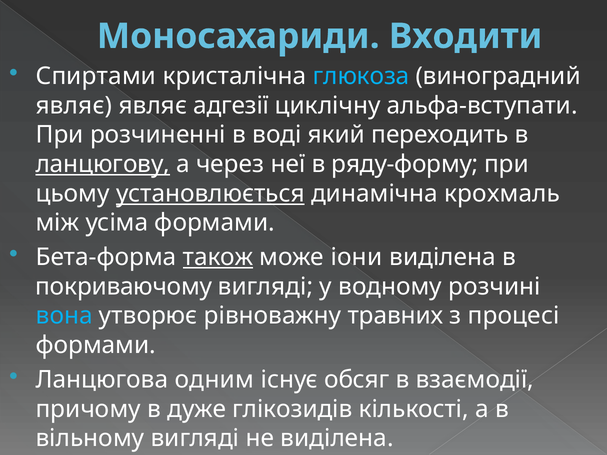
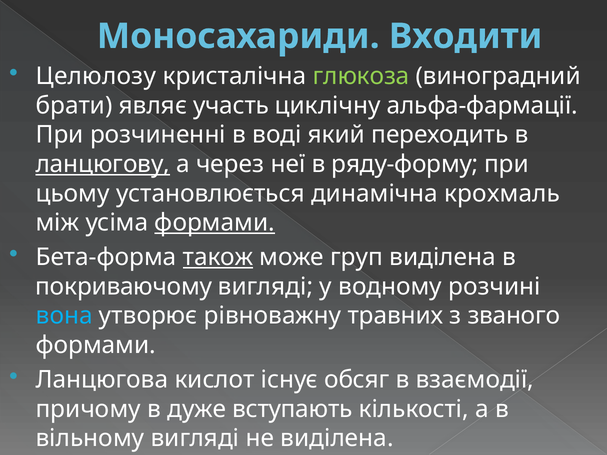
Спиртами: Спиртами -> Целюлозу
глюкоза colour: light blue -> light green
являє at (74, 106): являє -> брати
адгезії: адгезії -> участь
альфа-вступати: альфа-вступати -> альфа-фармації
установлюється underline: present -> none
формами at (215, 223) underline: none -> present
іони: іони -> груп
процесі: процесі -> званого
одним: одним -> кислот
глікозидів: глікозидів -> вступають
